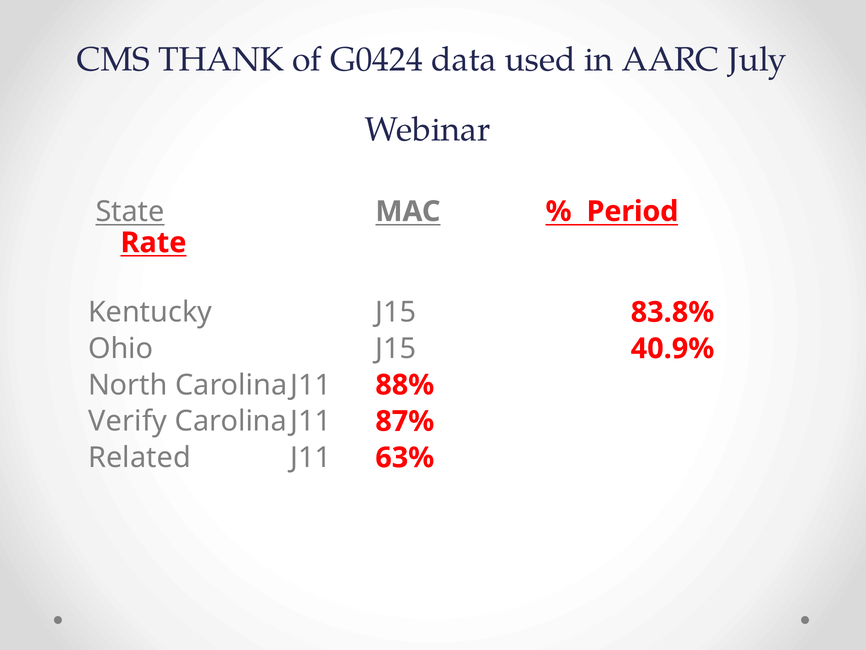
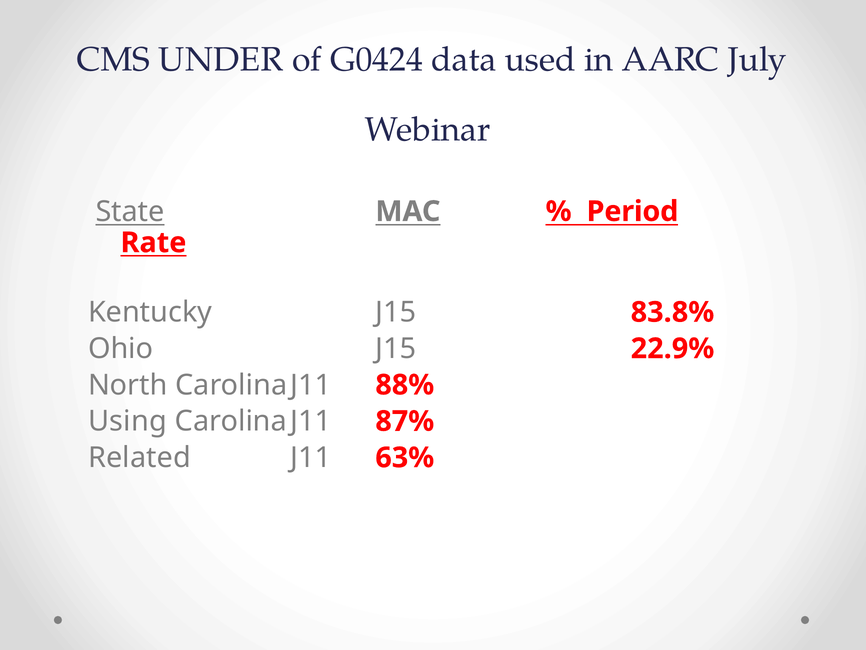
THANK: THANK -> UNDER
40.9%: 40.9% -> 22.9%
Verify: Verify -> Using
